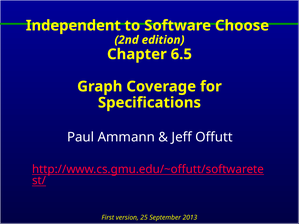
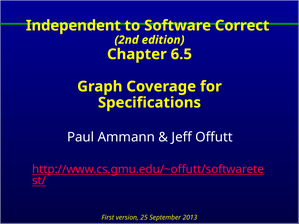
Choose: Choose -> Correct
